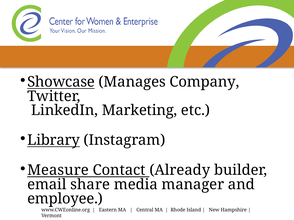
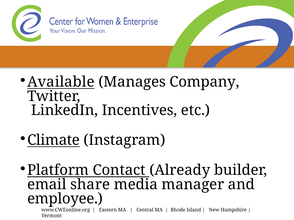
Showcase: Showcase -> Available
Marketing: Marketing -> Incentives
Library: Library -> Climate
Measure: Measure -> Platform
